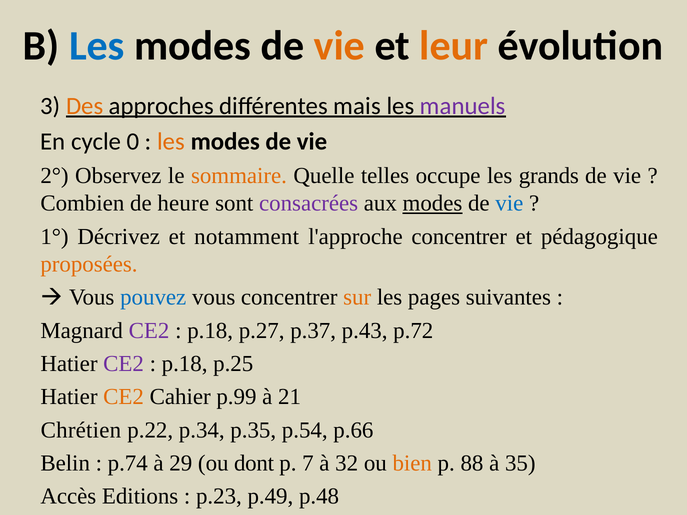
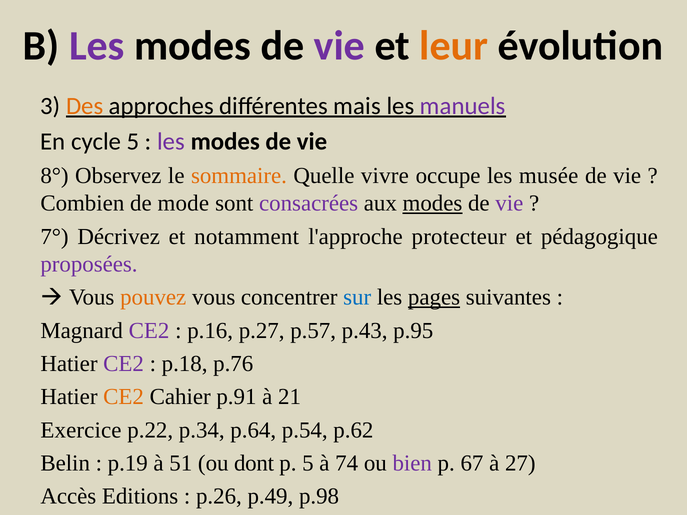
Les at (97, 46) colour: blue -> purple
vie at (339, 46) colour: orange -> purple
cycle 0: 0 -> 5
les at (171, 142) colour: orange -> purple
2°: 2° -> 8°
telles: telles -> vivre
grands: grands -> musée
heure: heure -> mode
vie at (509, 203) colour: blue -> purple
1°: 1° -> 7°
l'approche concentrer: concentrer -> protecteur
proposées colour: orange -> purple
pouvez colour: blue -> orange
sur colour: orange -> blue
pages underline: none -> present
p.18 at (210, 331): p.18 -> p.16
p.37: p.37 -> p.57
p.72: p.72 -> p.95
p.25: p.25 -> p.76
p.99: p.99 -> p.91
Chrétien: Chrétien -> Exercice
p.35: p.35 -> p.64
p.66: p.66 -> p.62
p.74: p.74 -> p.19
29: 29 -> 51
p 7: 7 -> 5
32: 32 -> 74
bien colour: orange -> purple
88: 88 -> 67
35: 35 -> 27
p.23: p.23 -> p.26
p.48: p.48 -> p.98
